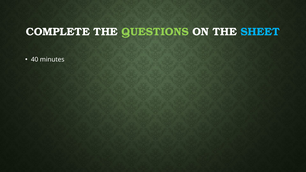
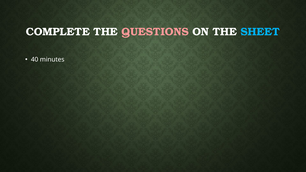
QUESTIONS colour: light green -> pink
